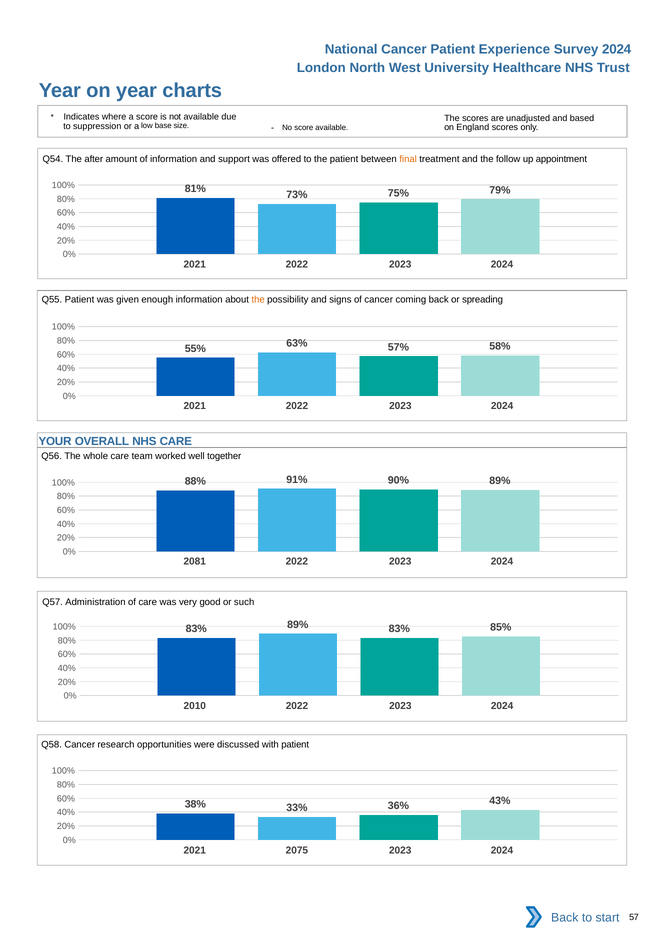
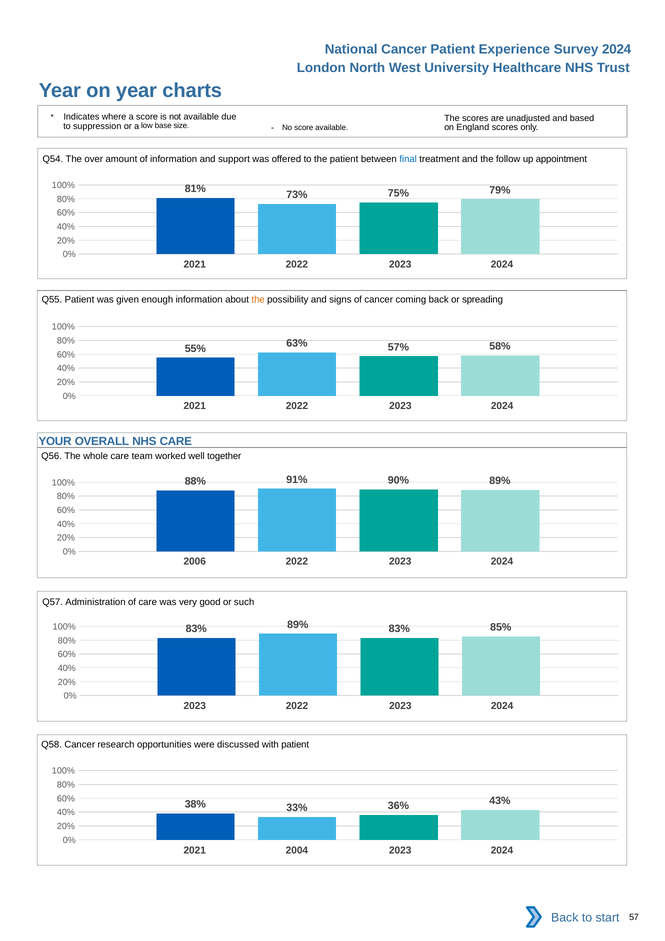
after: after -> over
final colour: orange -> blue
2081: 2081 -> 2006
2010 at (195, 706): 2010 -> 2023
2075: 2075 -> 2004
